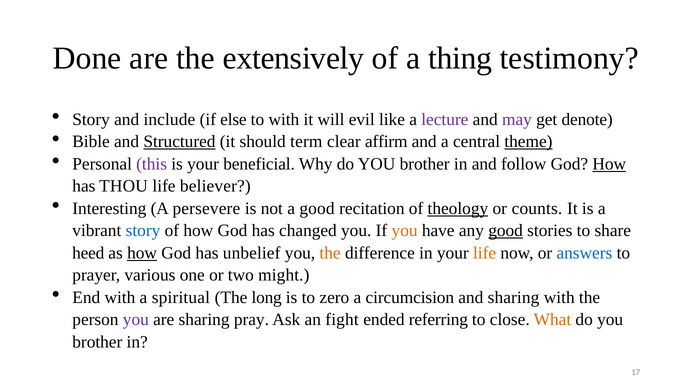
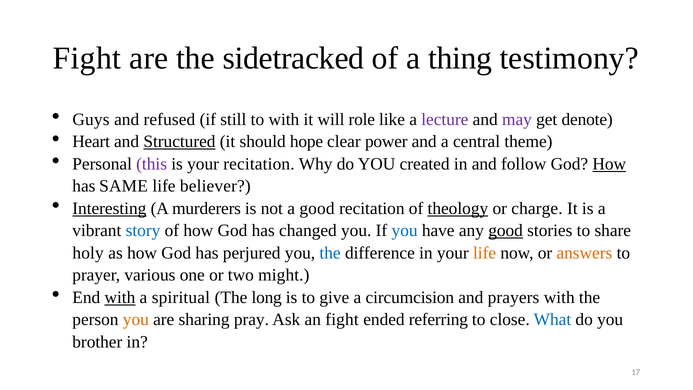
Done at (87, 58): Done -> Fight
extensively: extensively -> sidetracked
Story at (91, 119): Story -> Guys
include: include -> refused
else: else -> still
evil: evil -> role
Bible: Bible -> Heart
term: term -> hope
affirm: affirm -> power
theme underline: present -> none
your beneficial: beneficial -> recitation
Why do YOU brother: brother -> created
THOU: THOU -> SAME
Interesting underline: none -> present
persevere: persevere -> murderers
counts: counts -> charge
you at (405, 231) colour: orange -> blue
heed: heed -> holy
how at (142, 253) underline: present -> none
unbelief: unbelief -> perjured
the at (330, 253) colour: orange -> blue
answers colour: blue -> orange
with at (120, 297) underline: none -> present
zero: zero -> give
and sharing: sharing -> prayers
you at (136, 320) colour: purple -> orange
What colour: orange -> blue
